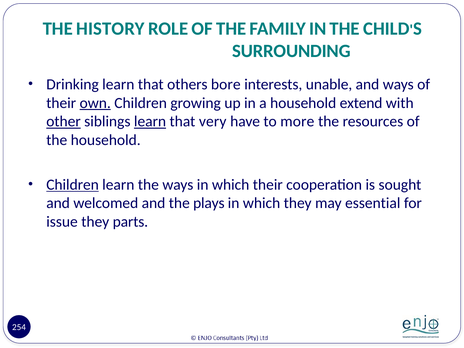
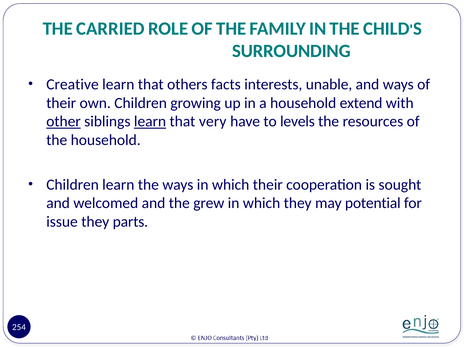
HISTORY: HISTORY -> CARRIED
Drinking: Drinking -> Creative
bore: bore -> facts
own underline: present -> none
more: more -> levels
Children at (73, 185) underline: present -> none
plays: plays -> grew
essential: essential -> potential
